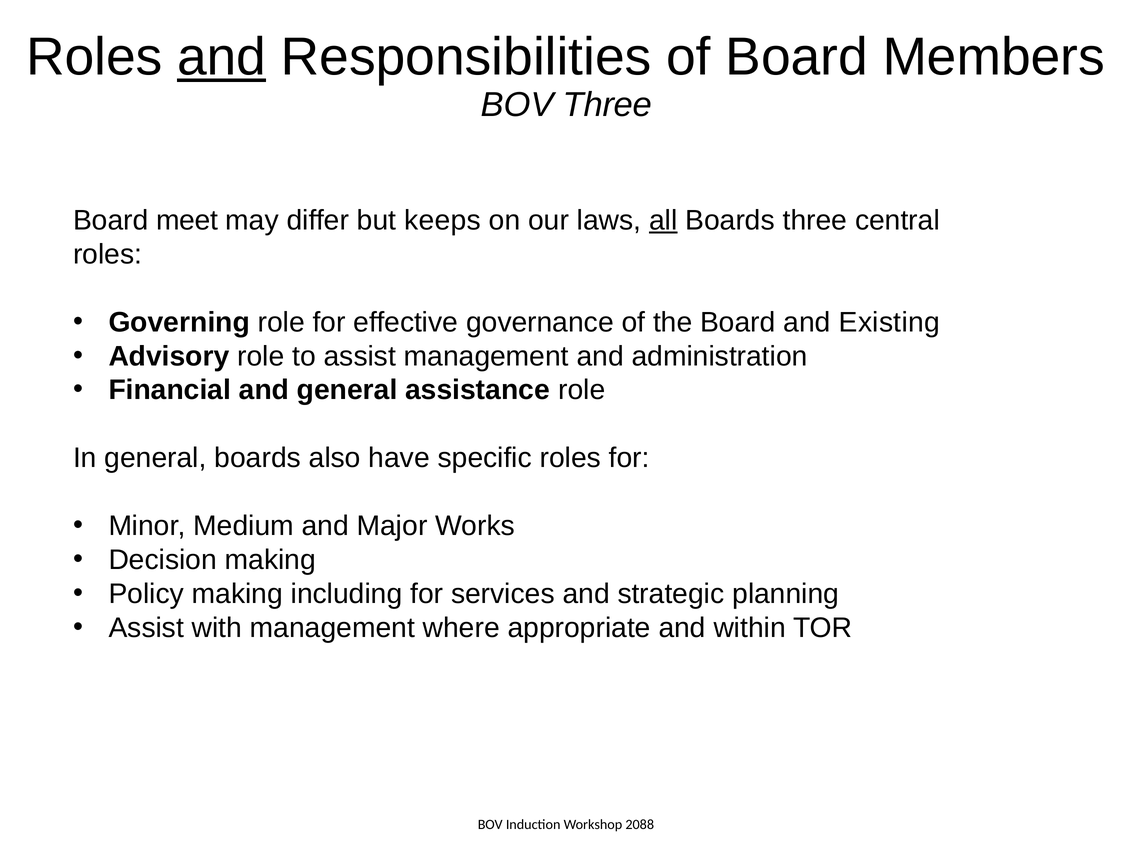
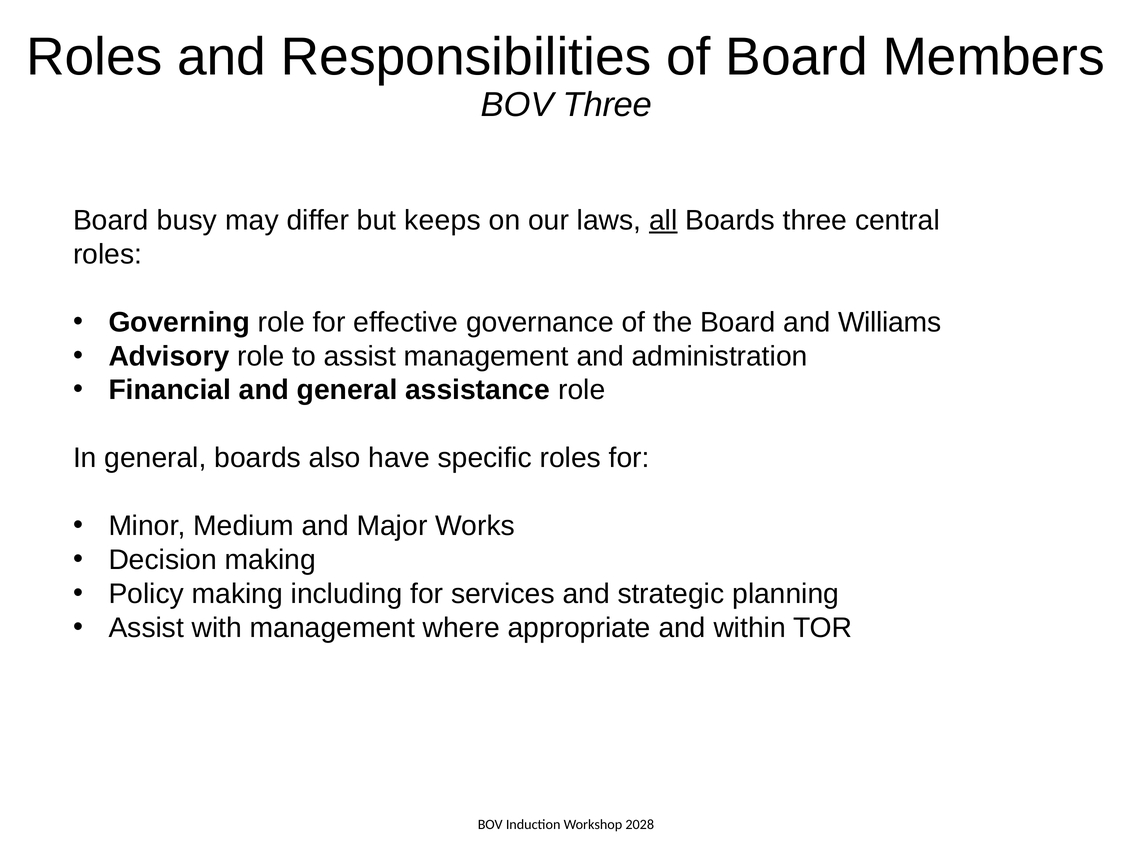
and at (222, 57) underline: present -> none
meet: meet -> busy
Existing: Existing -> Williams
2088: 2088 -> 2028
